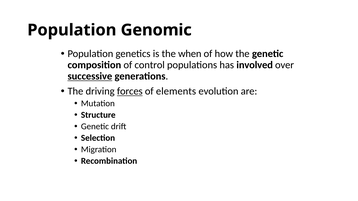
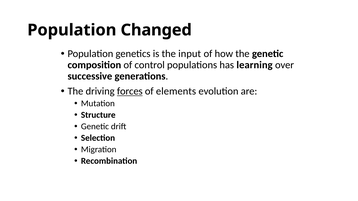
Genomic: Genomic -> Changed
when: when -> input
involved: involved -> learning
successive underline: present -> none
